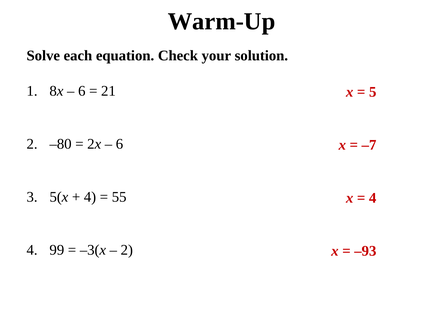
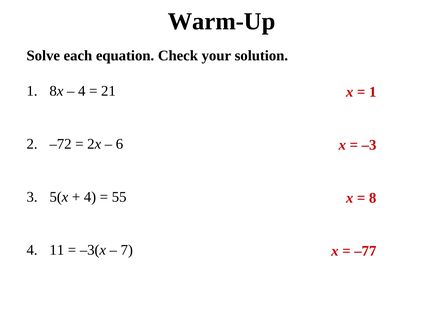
6 at (82, 91): 6 -> 4
5 at (373, 92): 5 -> 1
–80: –80 -> –72
–7: –7 -> –3
4 at (373, 198): 4 -> 8
99: 99 -> 11
2 at (127, 250): 2 -> 7
–93: –93 -> –77
